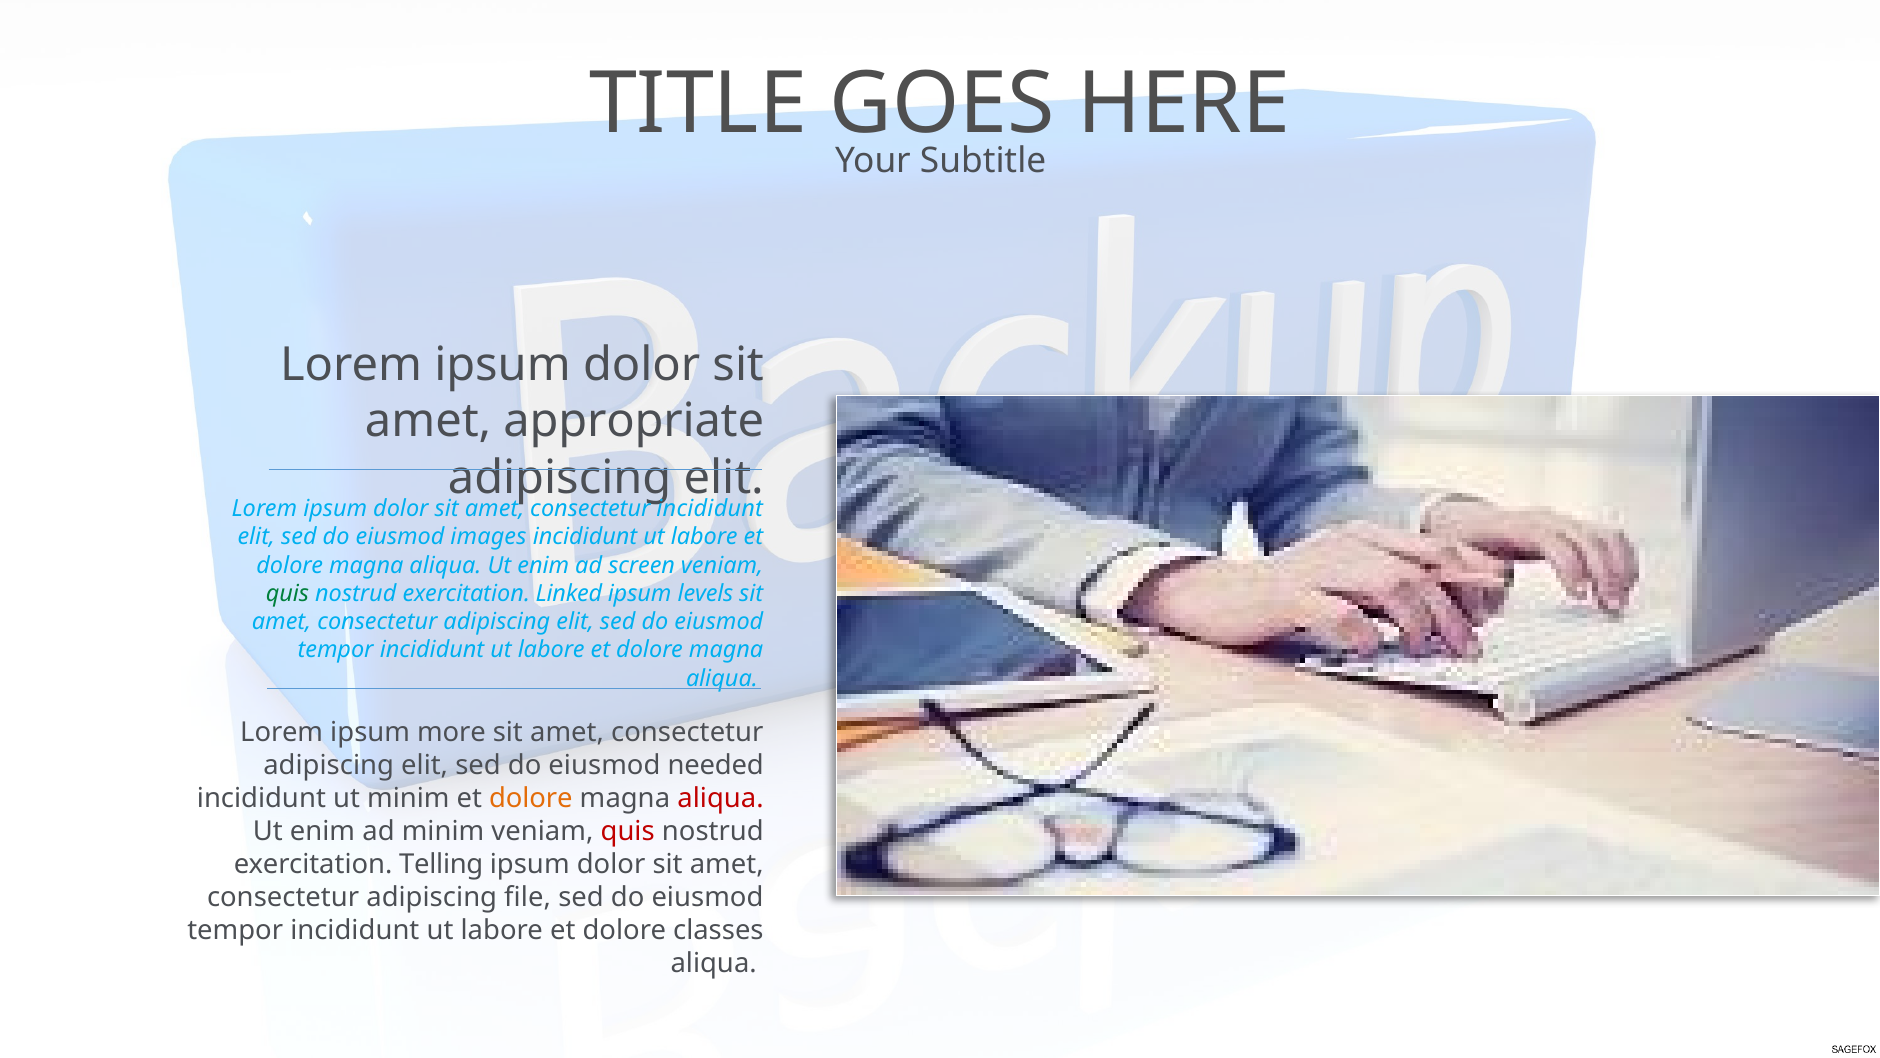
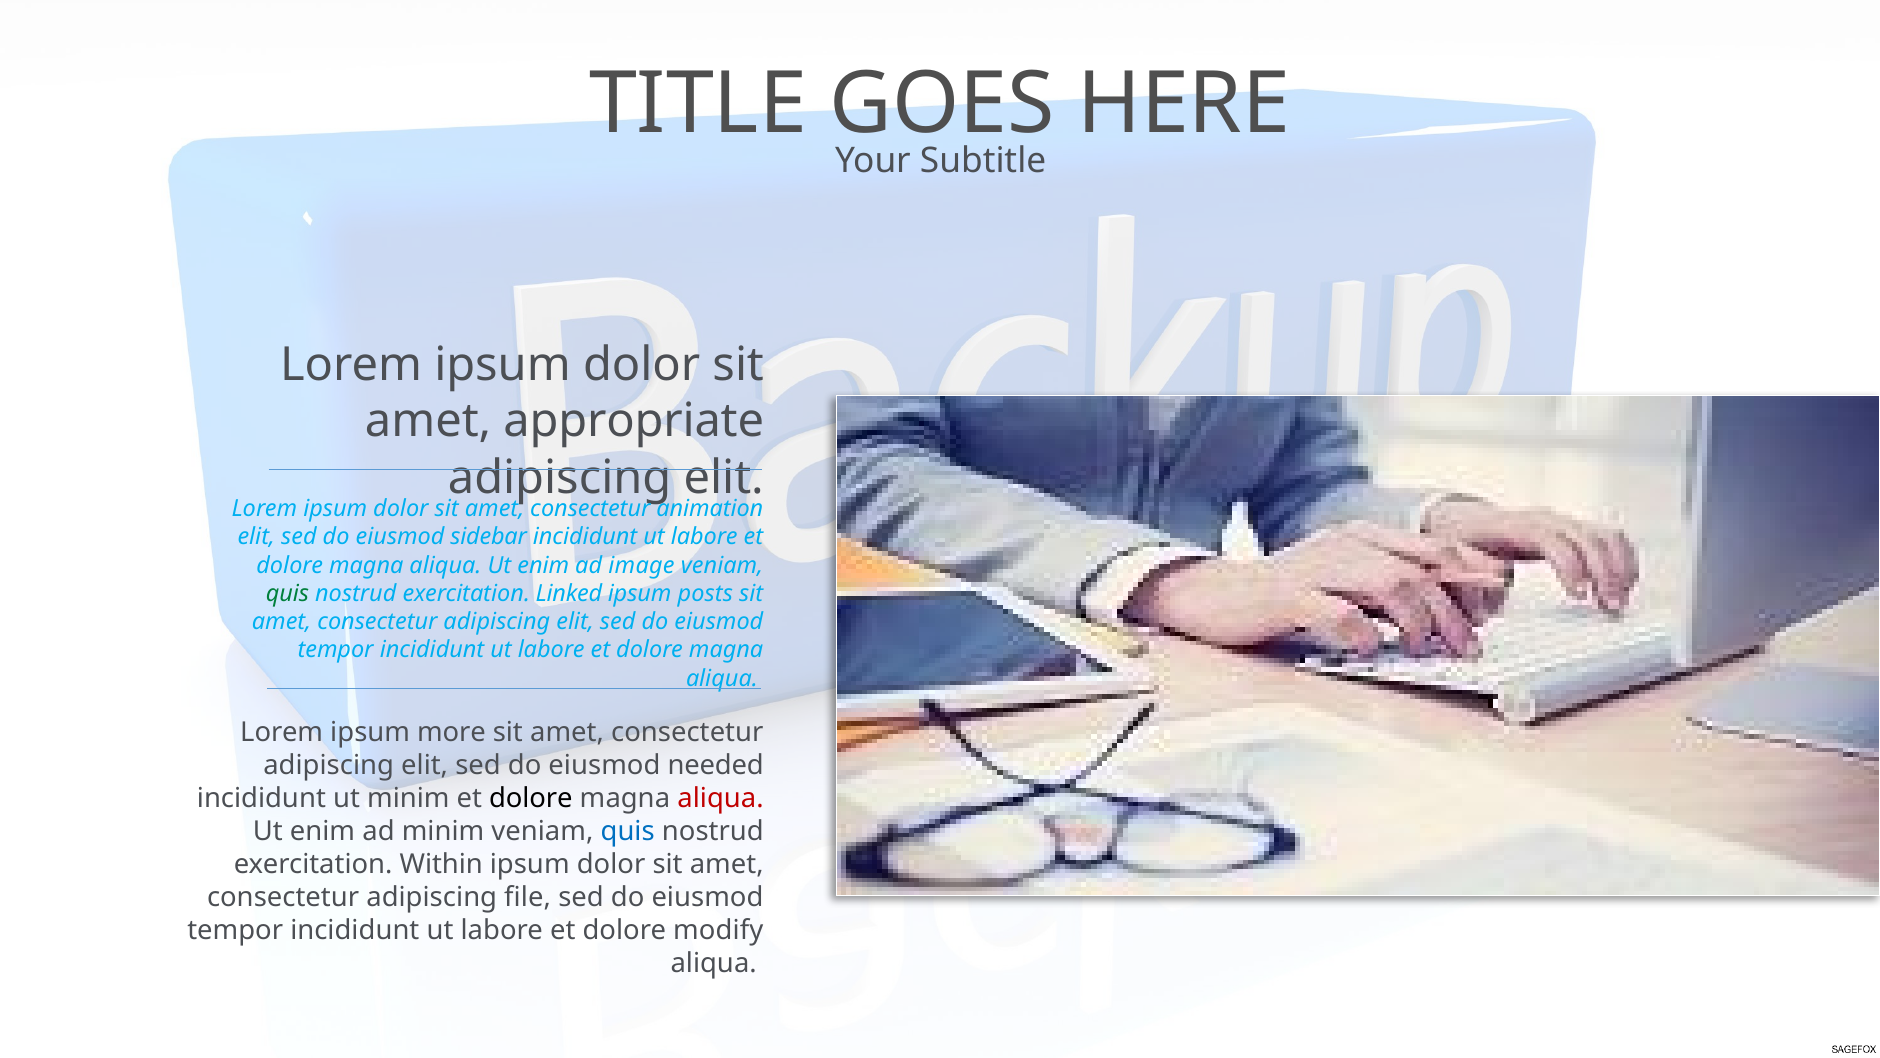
incididunt at (710, 509): incididunt -> animation
images: images -> sidebar
screen: screen -> image
levels: levels -> posts
dolore at (531, 798) colour: orange -> black
quis at (628, 831) colour: red -> blue
Telling: Telling -> Within
classes: classes -> modify
